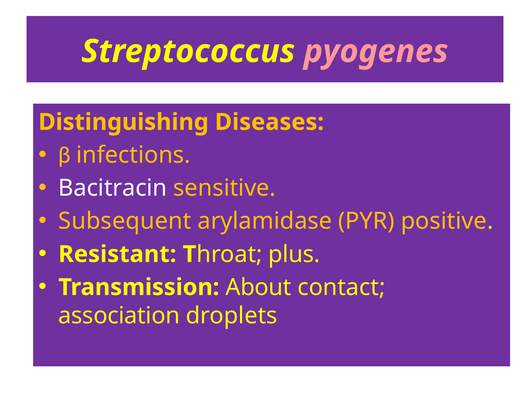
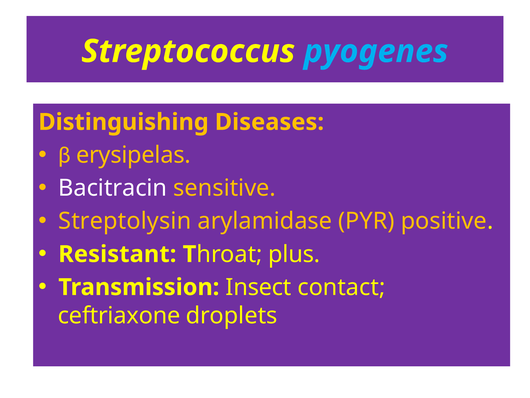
pyogenes colour: pink -> light blue
infections: infections -> erysipelas
Subsequent: Subsequent -> Streptolysin
About: About -> Insect
association: association -> ceftriaxone
